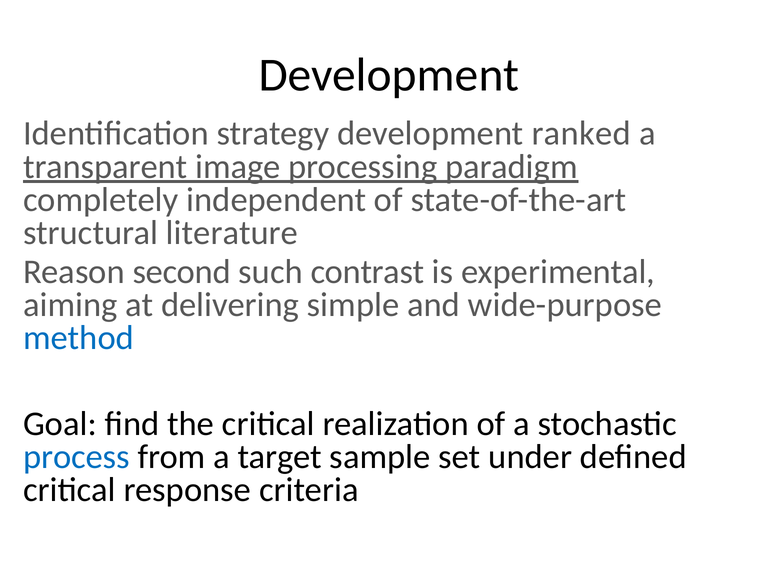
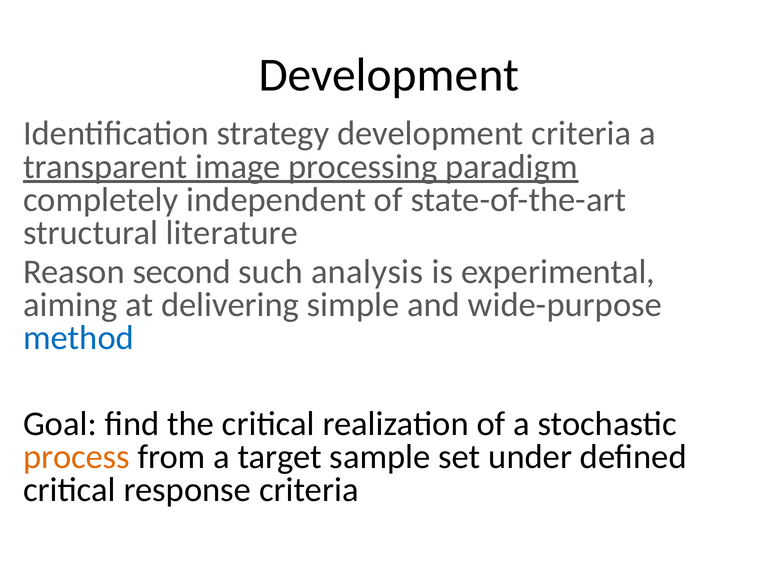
development ranked: ranked -> criteria
contrast: contrast -> analysis
process colour: blue -> orange
